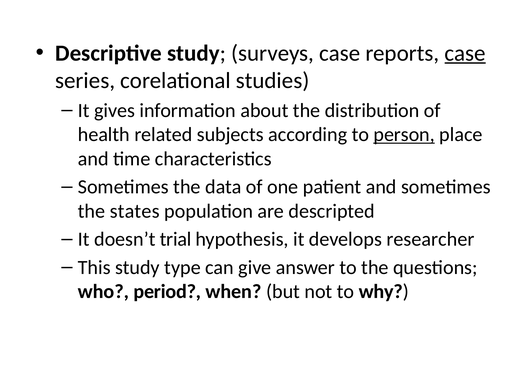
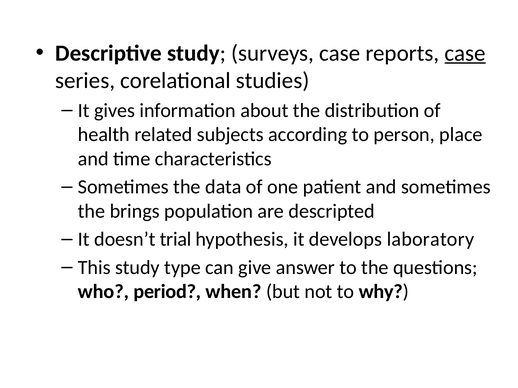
person underline: present -> none
states: states -> brings
researcher: researcher -> laboratory
